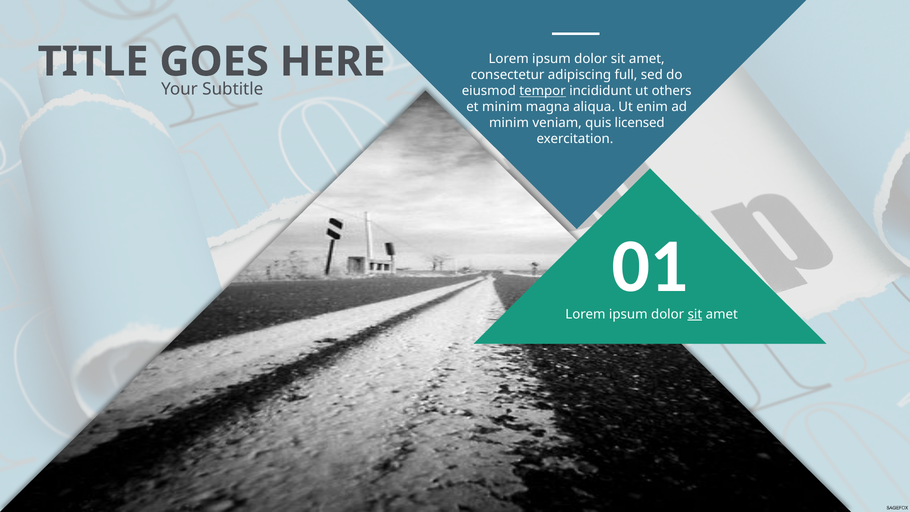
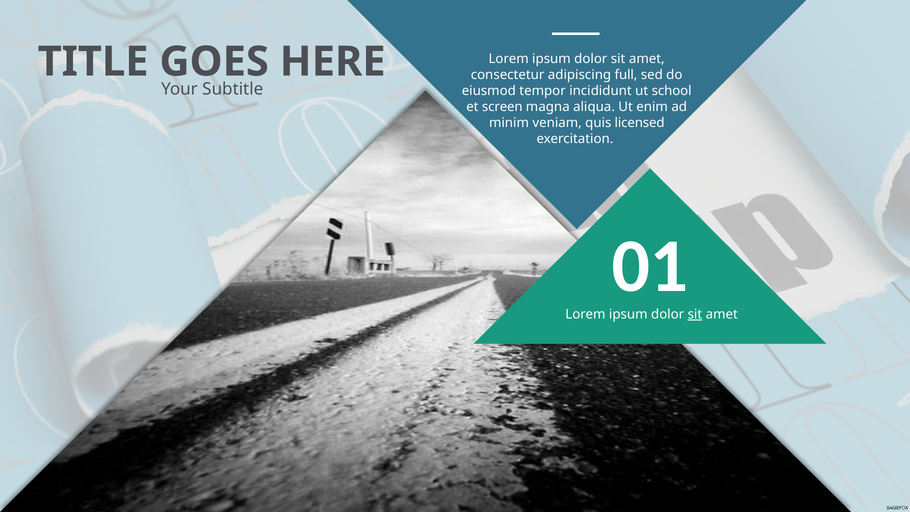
tempor underline: present -> none
others: others -> school
et minim: minim -> screen
